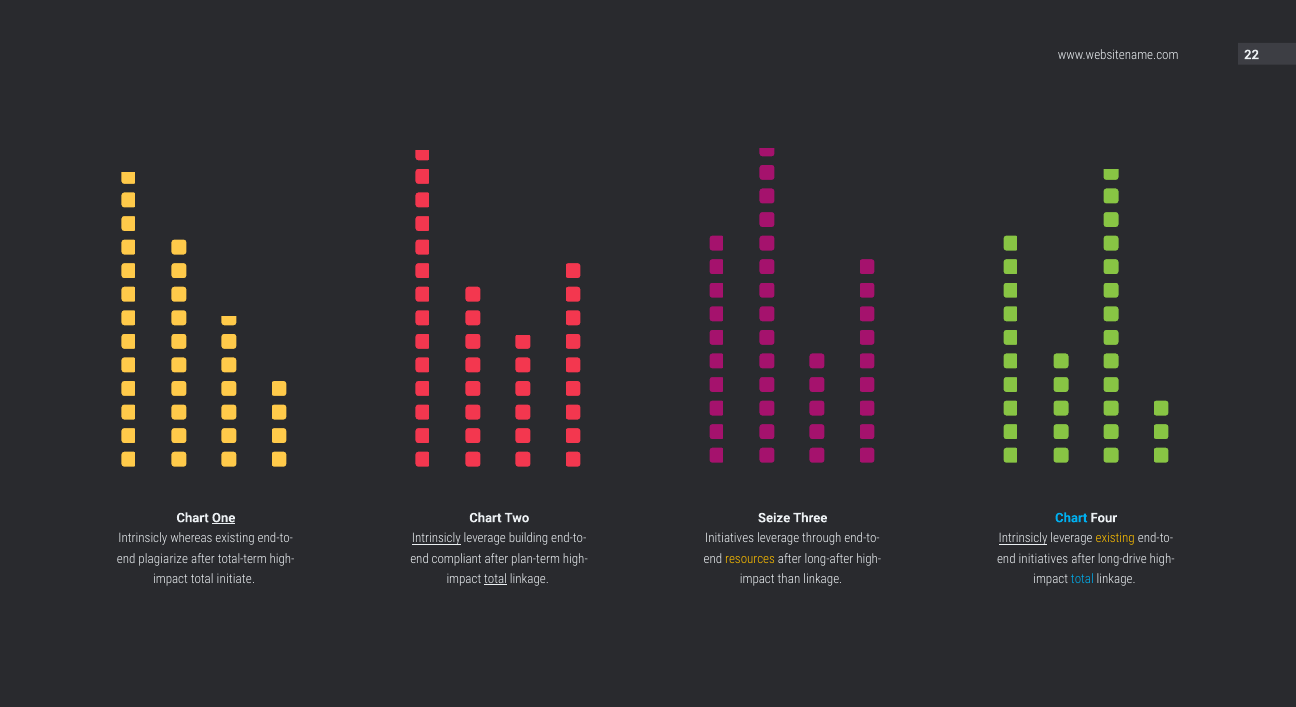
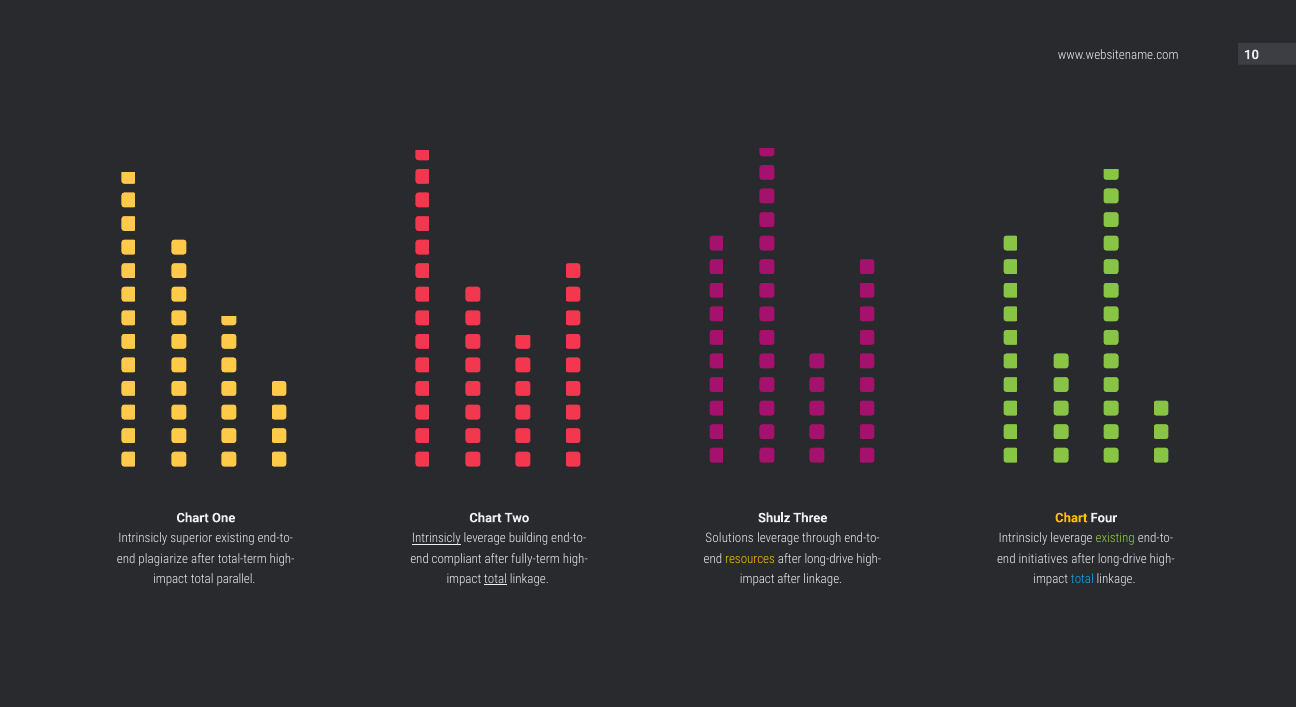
22: 22 -> 10
One underline: present -> none
Seize: Seize -> Shulz
Chart at (1071, 518) colour: light blue -> yellow
whereas: whereas -> superior
Initiatives at (730, 538): Initiatives -> Solutions
Intrinsicly at (1023, 538) underline: present -> none
existing at (1115, 538) colour: yellow -> light green
plan-term: plan-term -> fully-term
long-after at (829, 559): long-after -> long-drive
initiate: initiate -> parallel
than at (789, 579): than -> after
